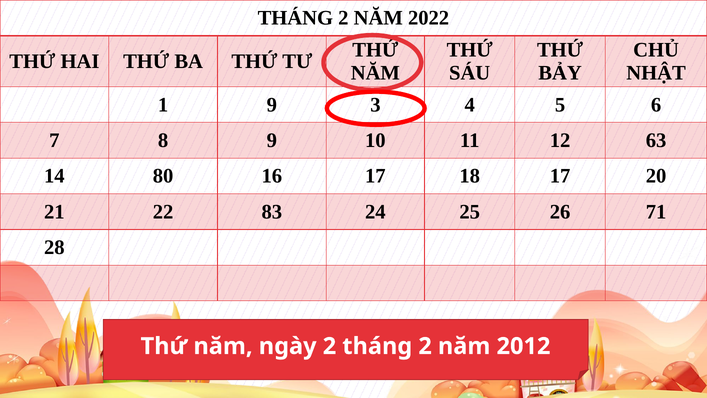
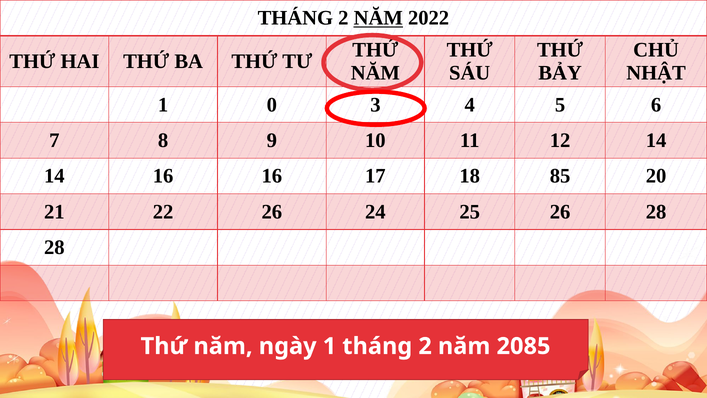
NĂM at (378, 18) underline: none -> present
1 9: 9 -> 0
12 63: 63 -> 14
14 80: 80 -> 16
18 17: 17 -> 85
22 83: 83 -> 26
26 71: 71 -> 28
ngày 2: 2 -> 1
2012: 2012 -> 2085
